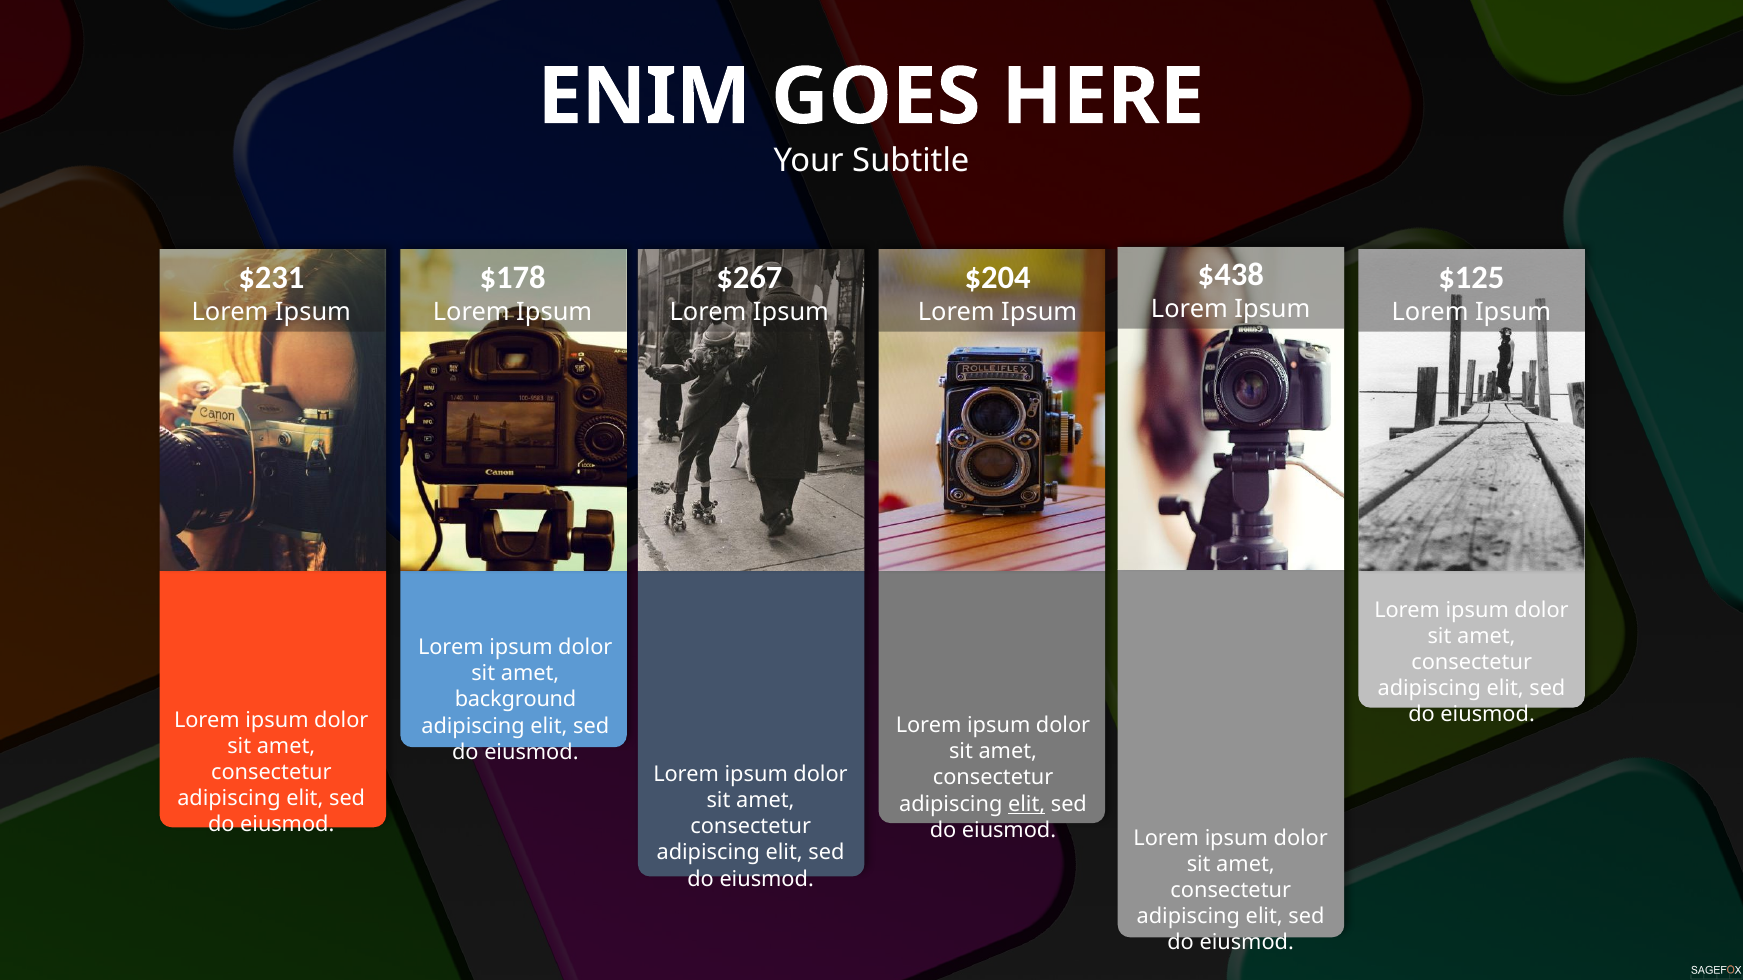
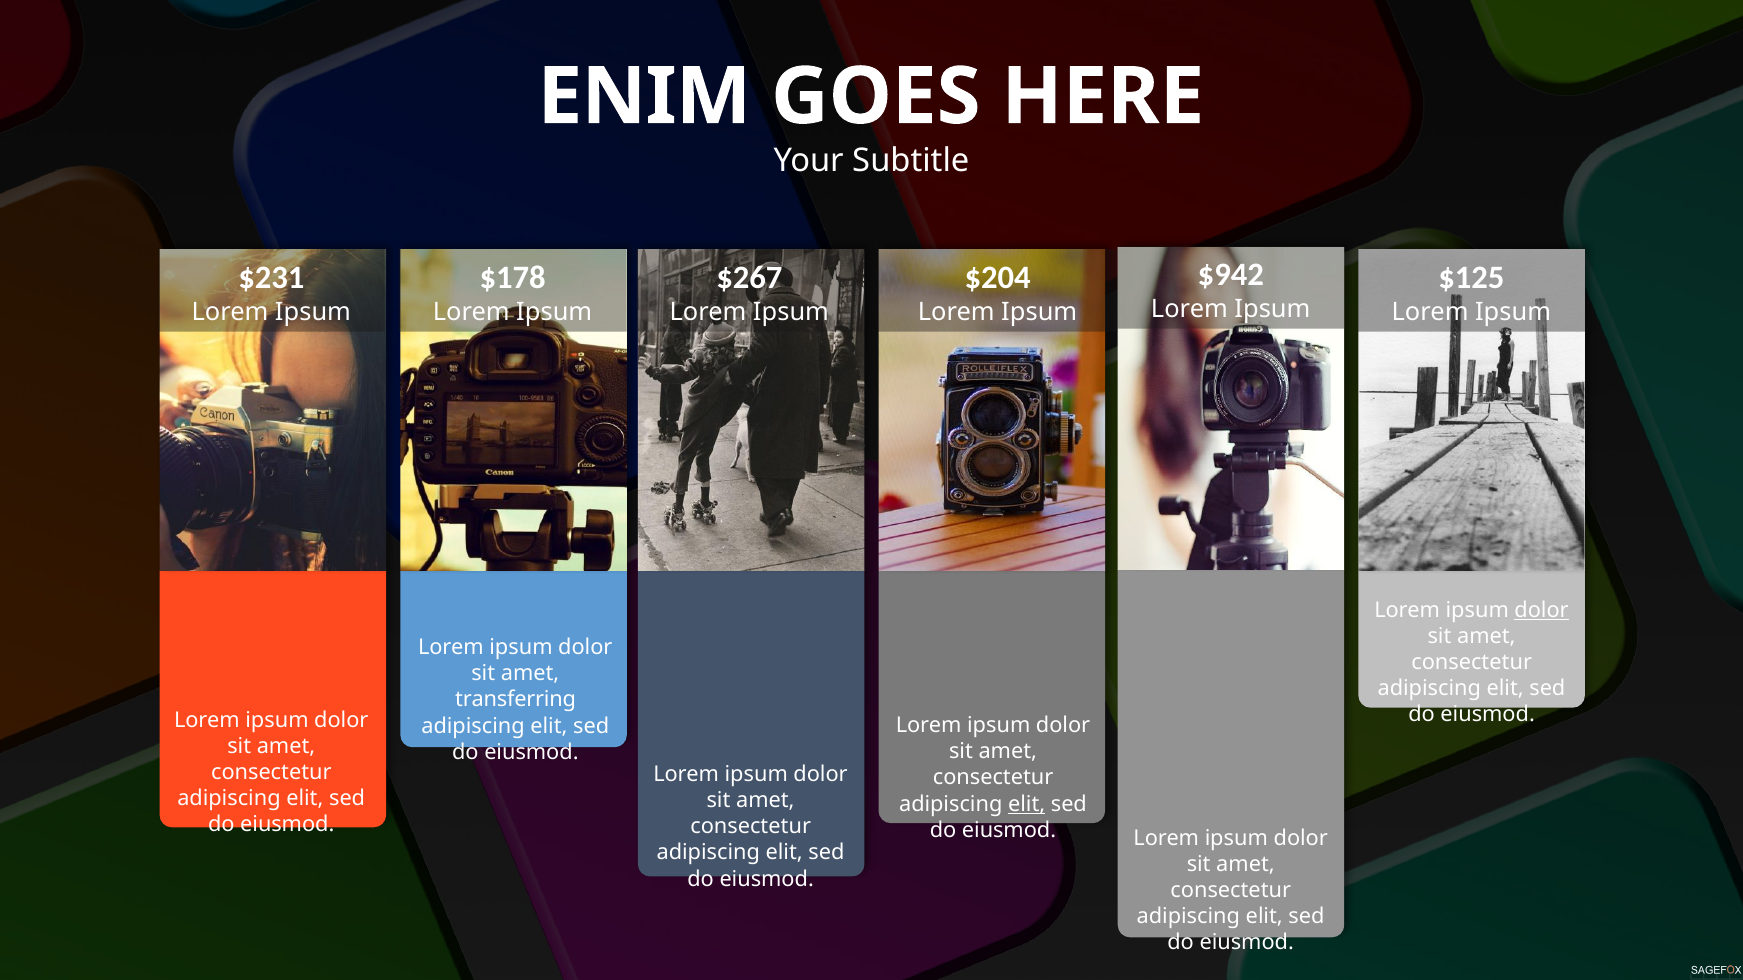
$438: $438 -> $942
dolor at (1542, 610) underline: none -> present
background: background -> transferring
